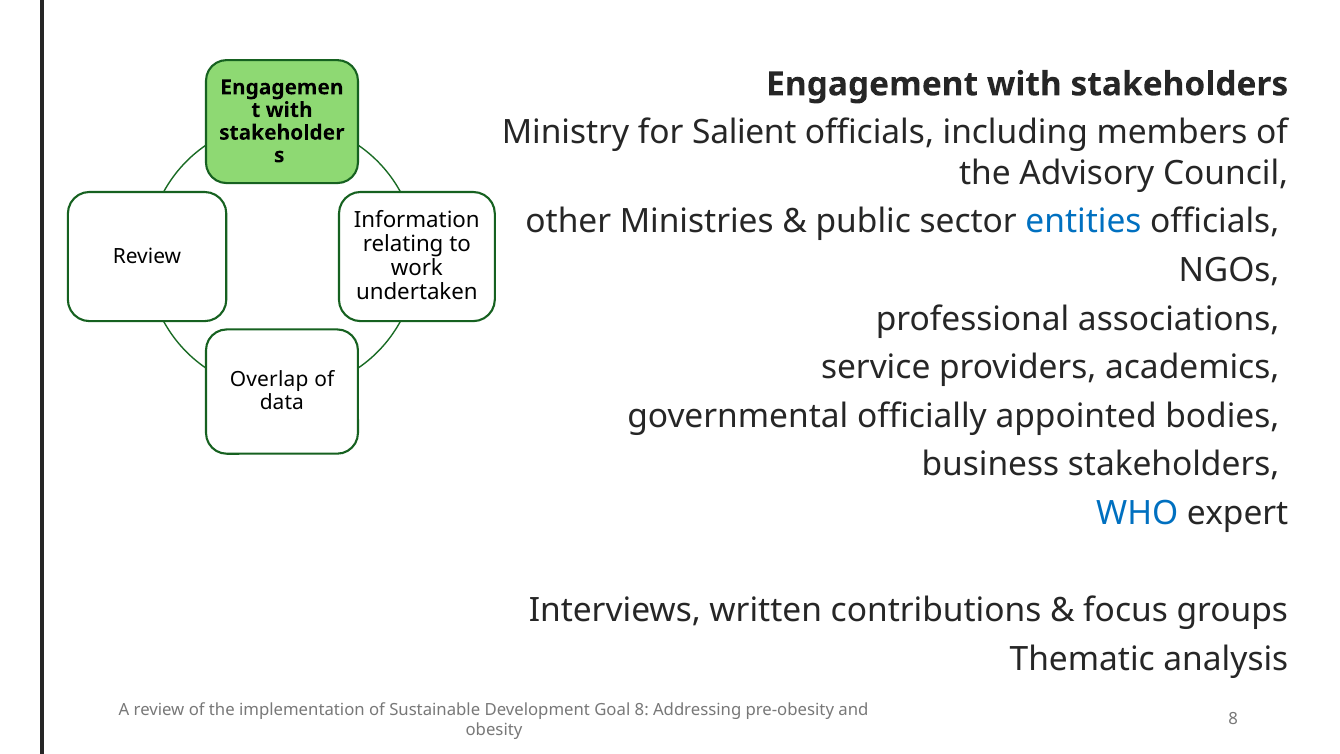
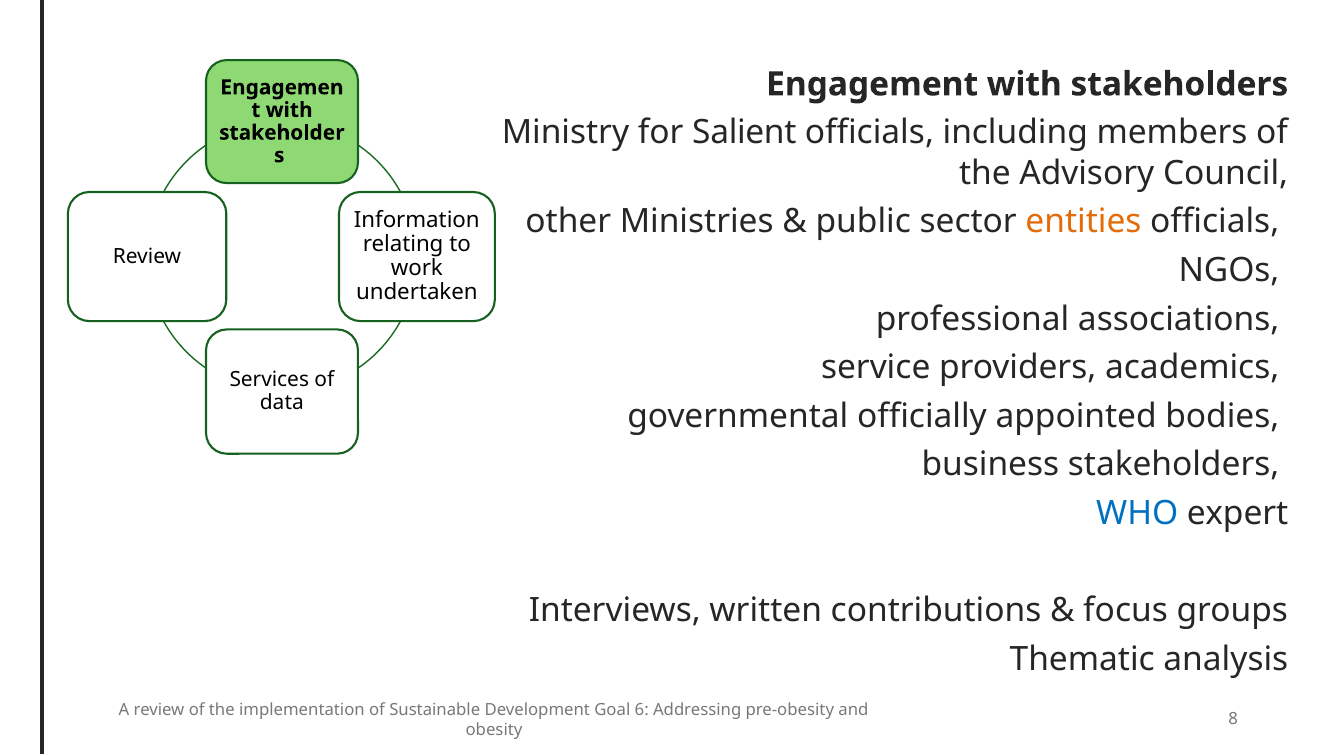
entities colour: blue -> orange
Overlap: Overlap -> Services
Goal 8: 8 -> 6
